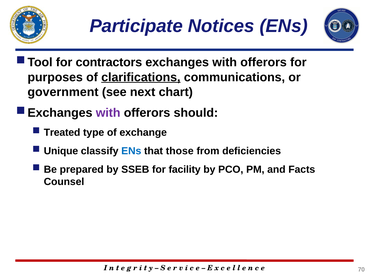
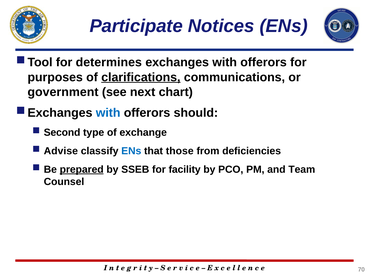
contractors: contractors -> determines
with at (108, 113) colour: purple -> blue
Treated: Treated -> Second
Unique: Unique -> Advise
prepared underline: none -> present
Facts: Facts -> Team
